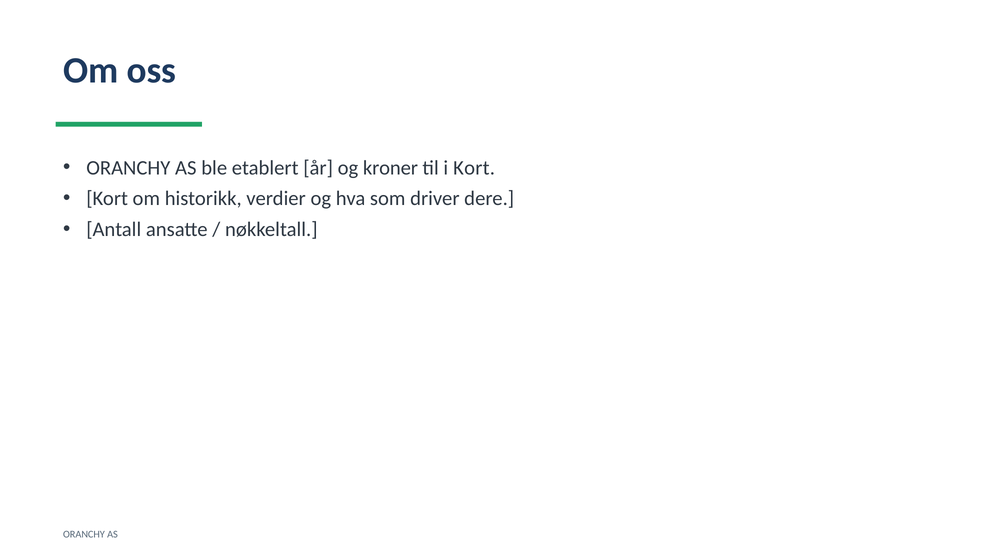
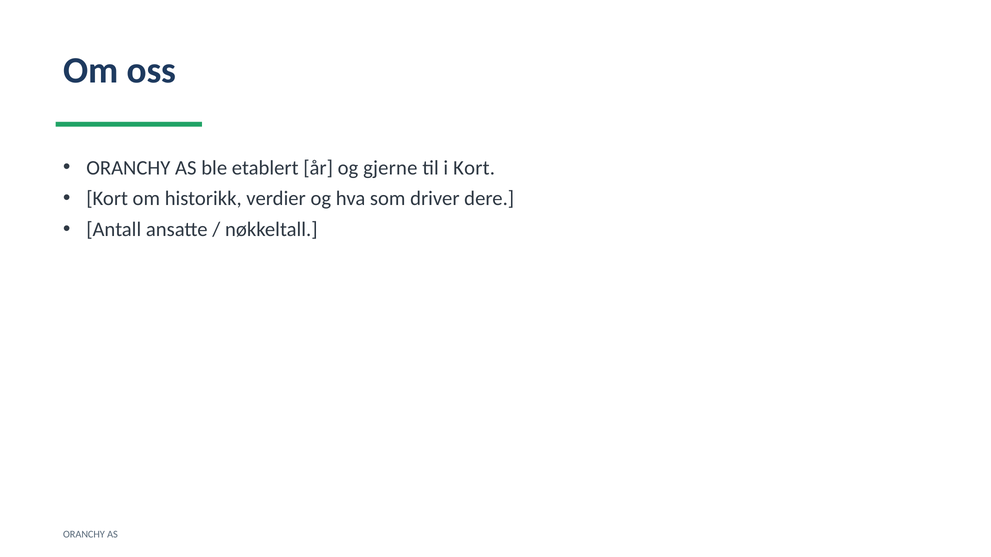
kroner: kroner -> gjerne
